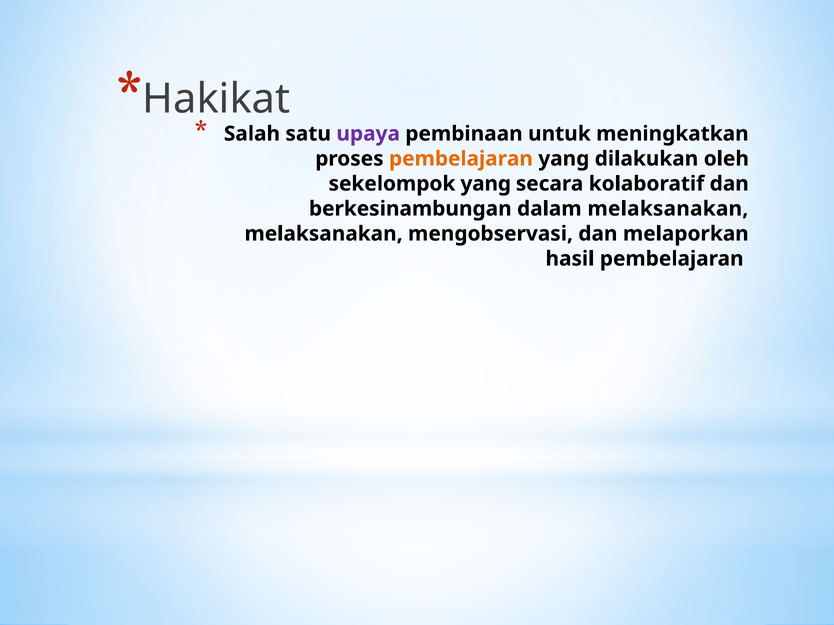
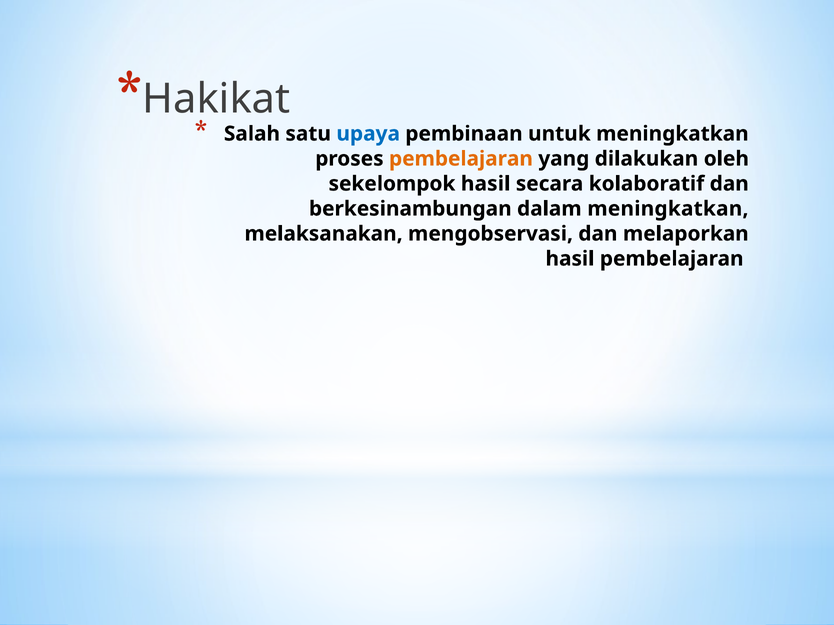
upaya colour: purple -> blue
sekelompok yang: yang -> hasil
dalam melaksanakan: melaksanakan -> meningkatkan
